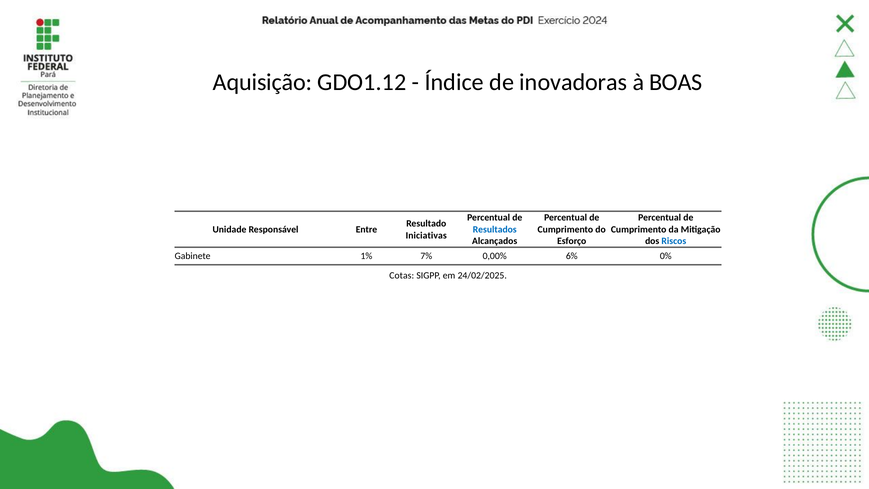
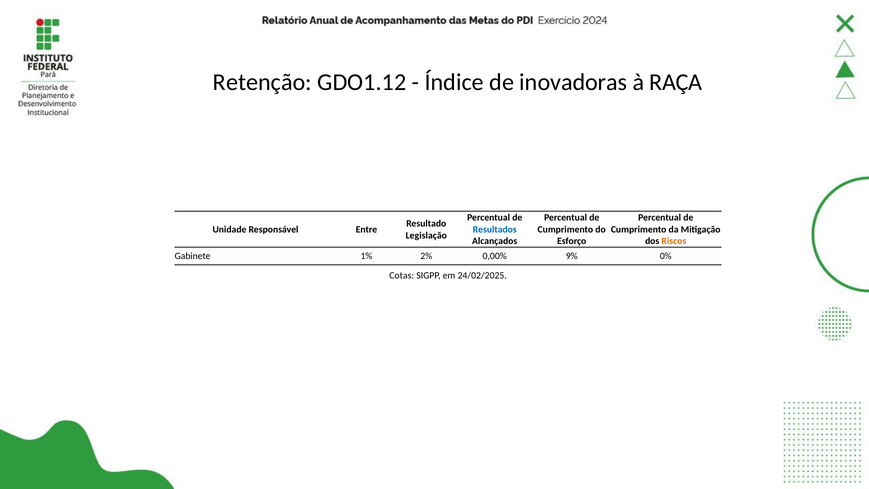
Aquisição: Aquisição -> Retenção
BOAS: BOAS -> RAÇA
Iniciativas: Iniciativas -> Legislação
Riscos colour: blue -> orange
7%: 7% -> 2%
6%: 6% -> 9%
